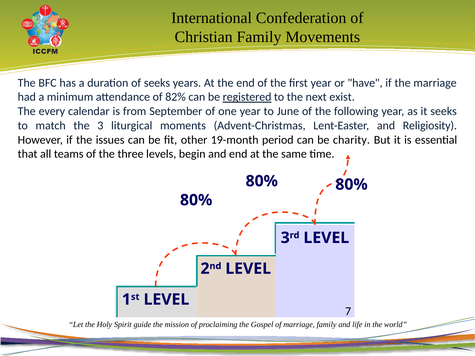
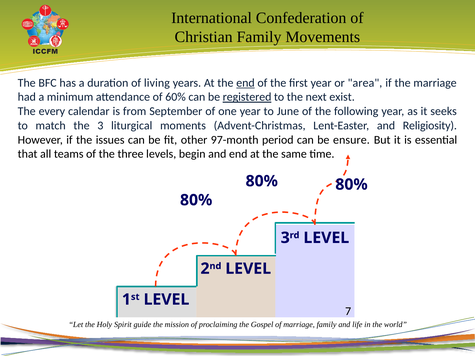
of seeks: seeks -> living
end at (245, 83) underline: none -> present
have: have -> area
82%: 82% -> 60%
19-month: 19-month -> 97-month
charity: charity -> ensure
